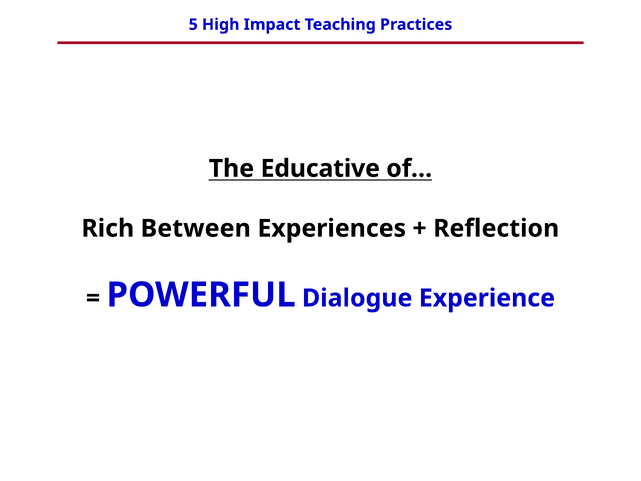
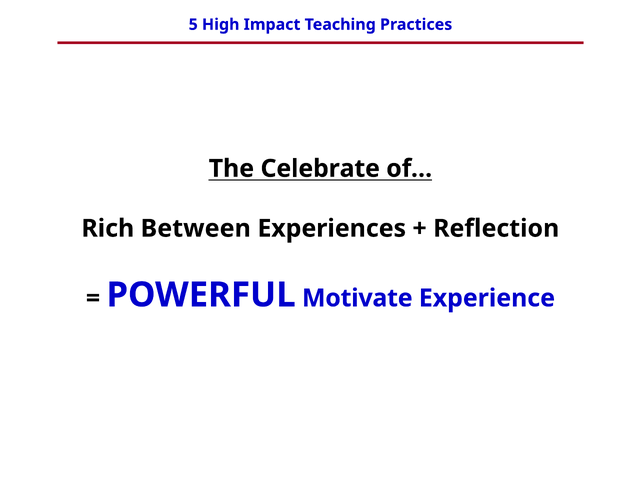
Educative: Educative -> Celebrate
Dialogue: Dialogue -> Motivate
